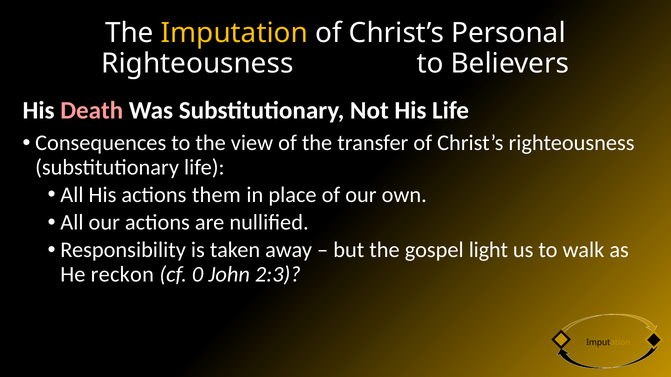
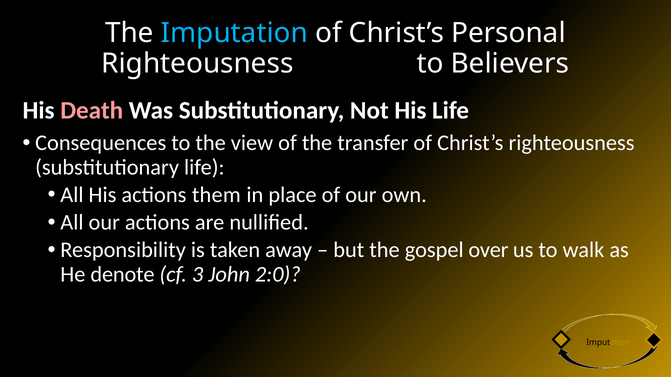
Imputation at (234, 33) colour: yellow -> light blue
light: light -> over
reckon: reckon -> denote
0: 0 -> 3
2:3: 2:3 -> 2:0
